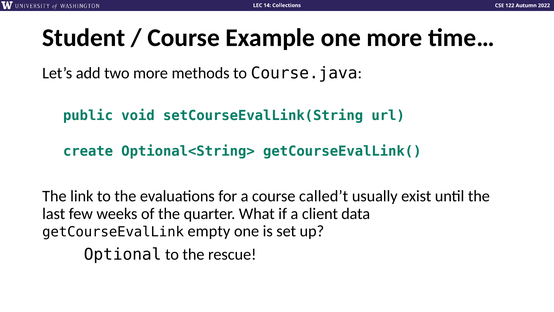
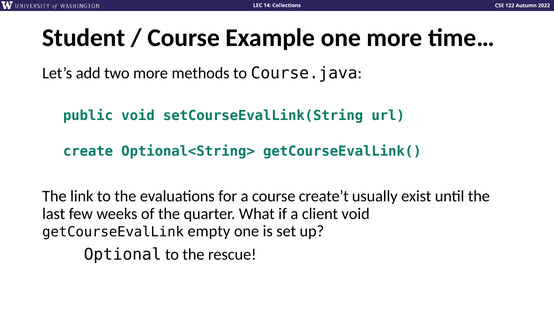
called’t: called’t -> create’t
client data: data -> void
